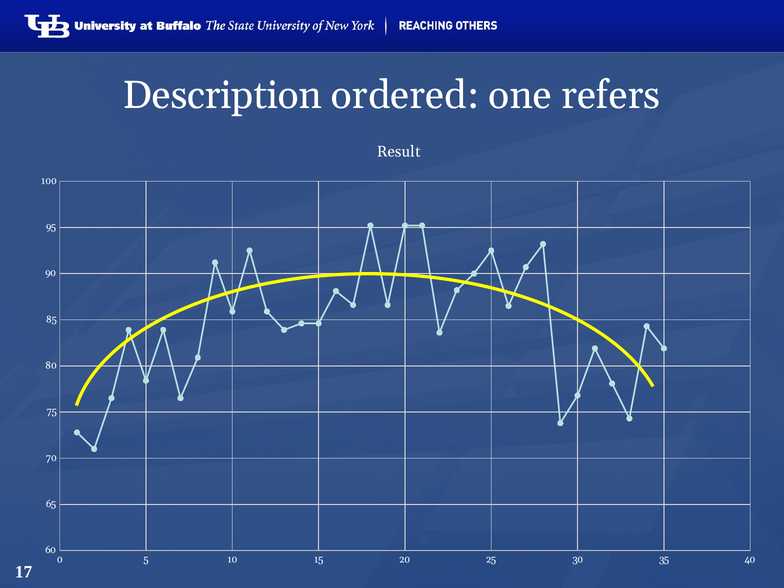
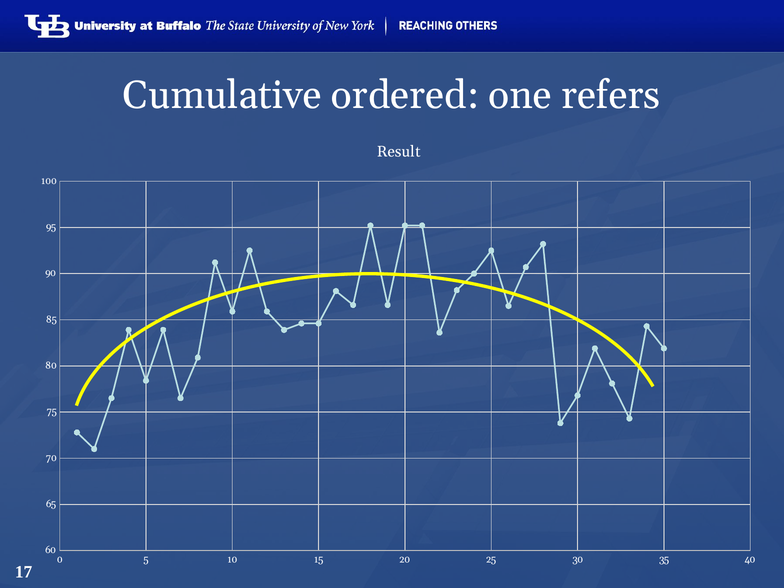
Description: Description -> Cumulative
